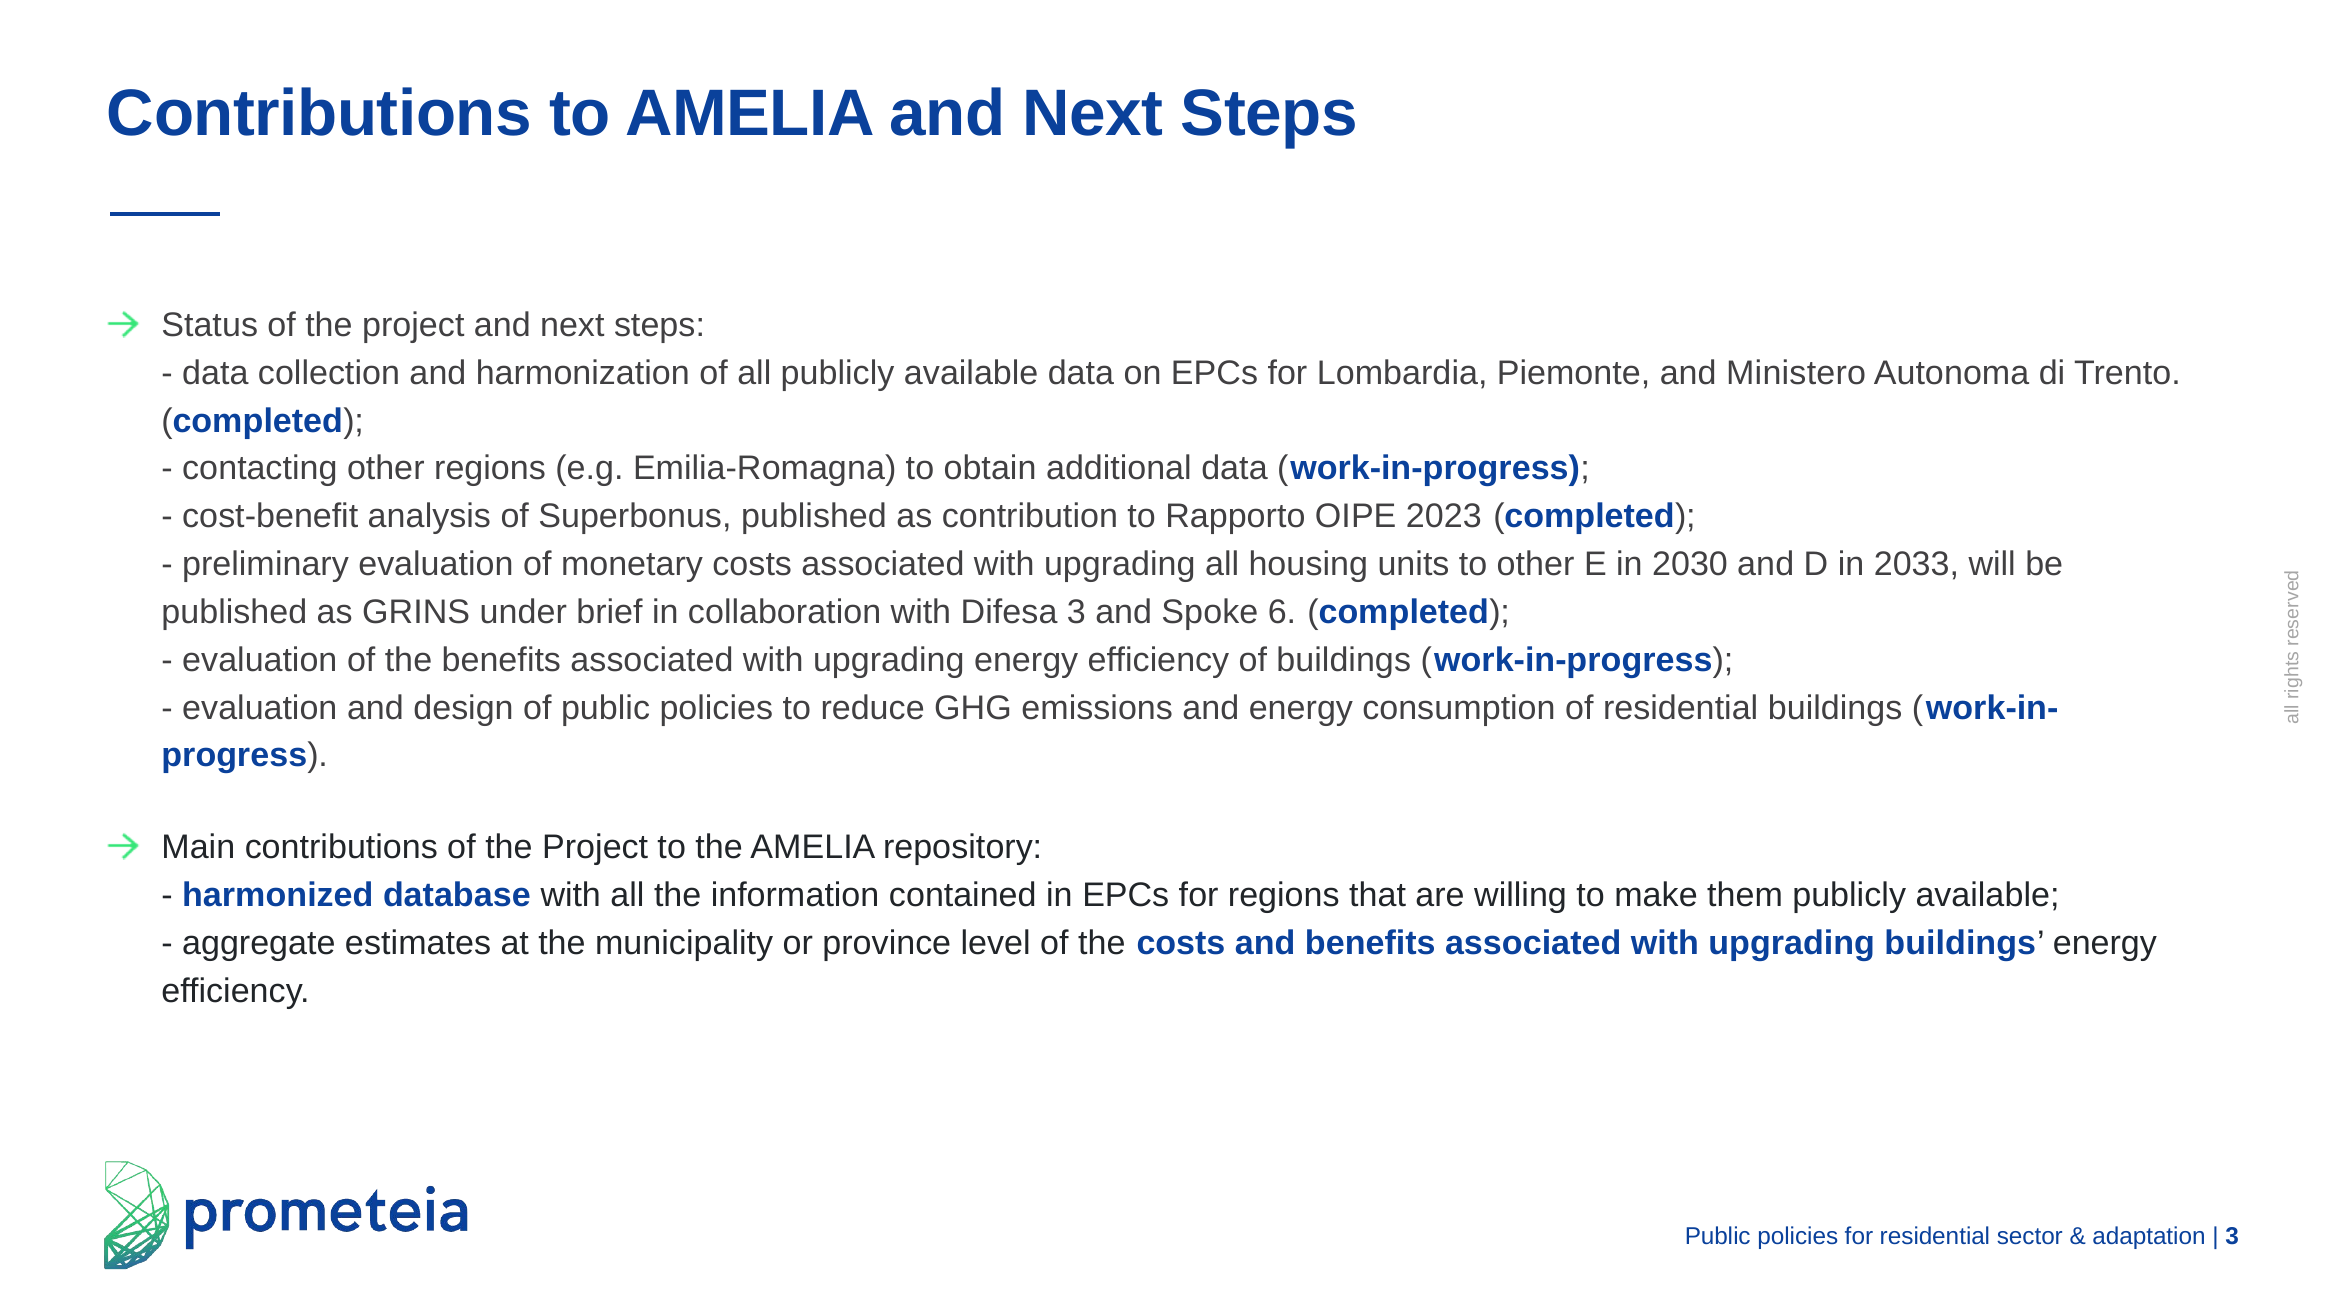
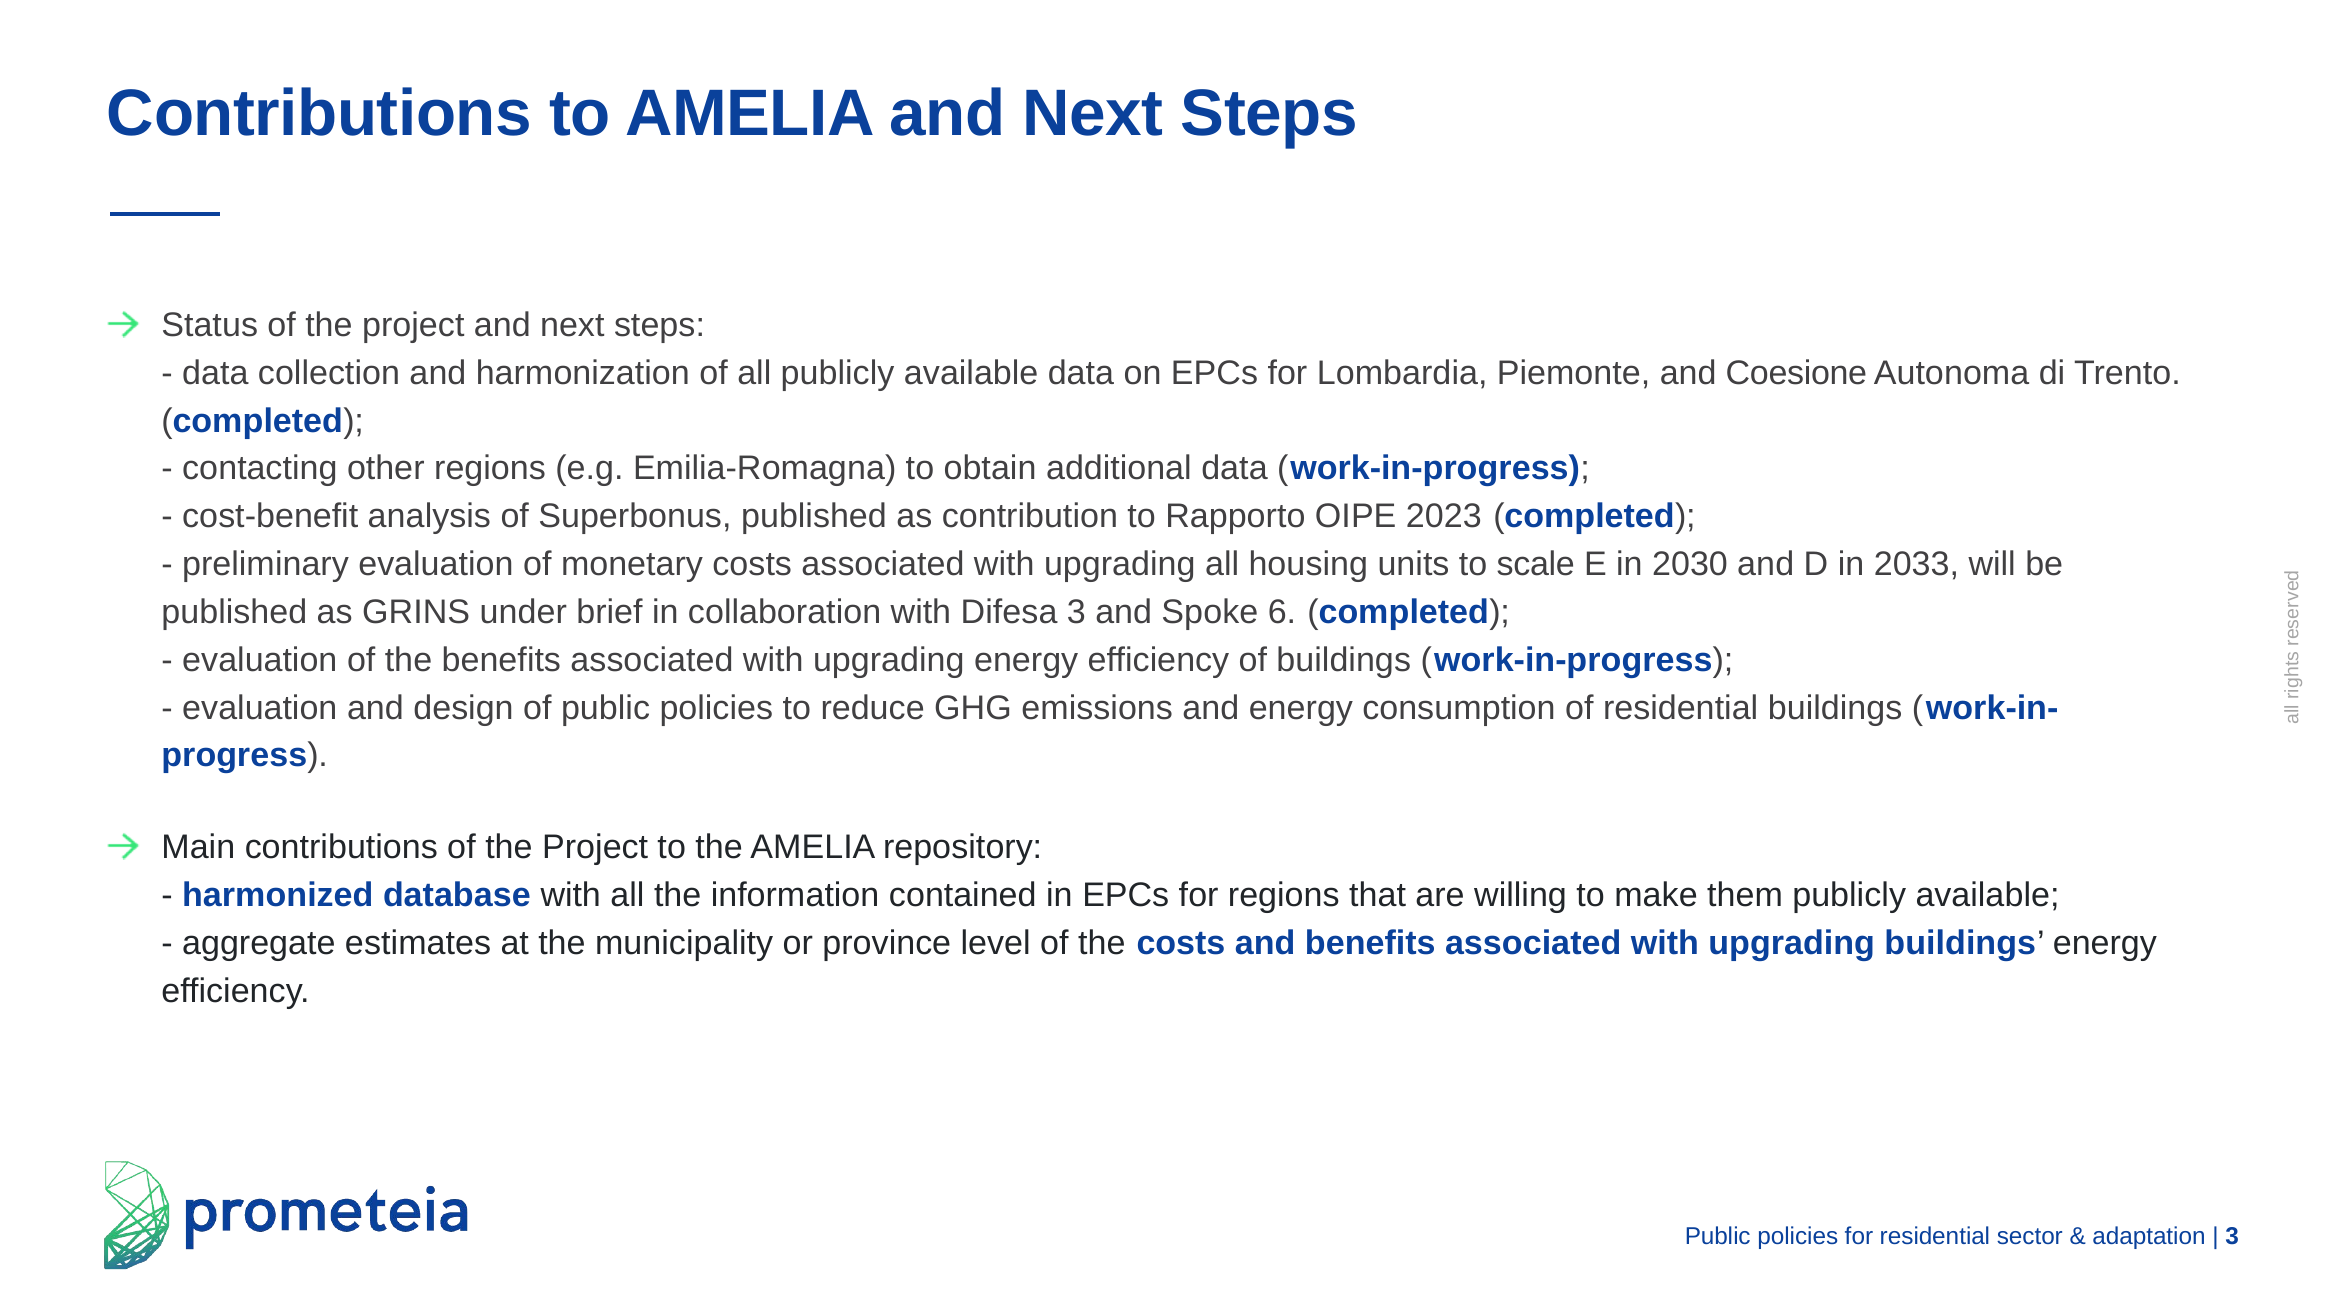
Ministero: Ministero -> Coesione
to other: other -> scale
